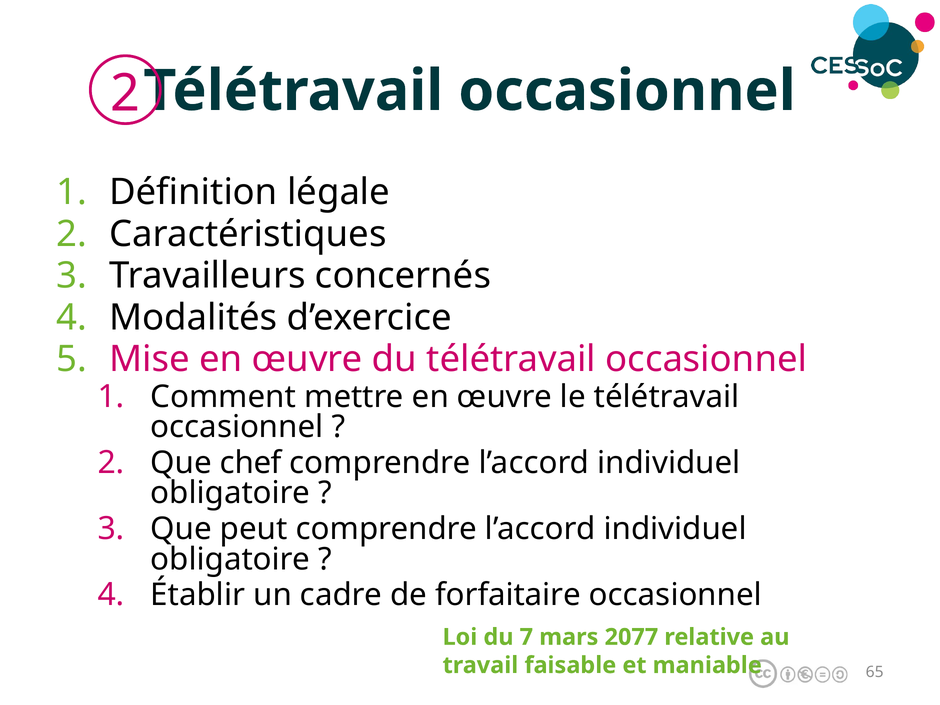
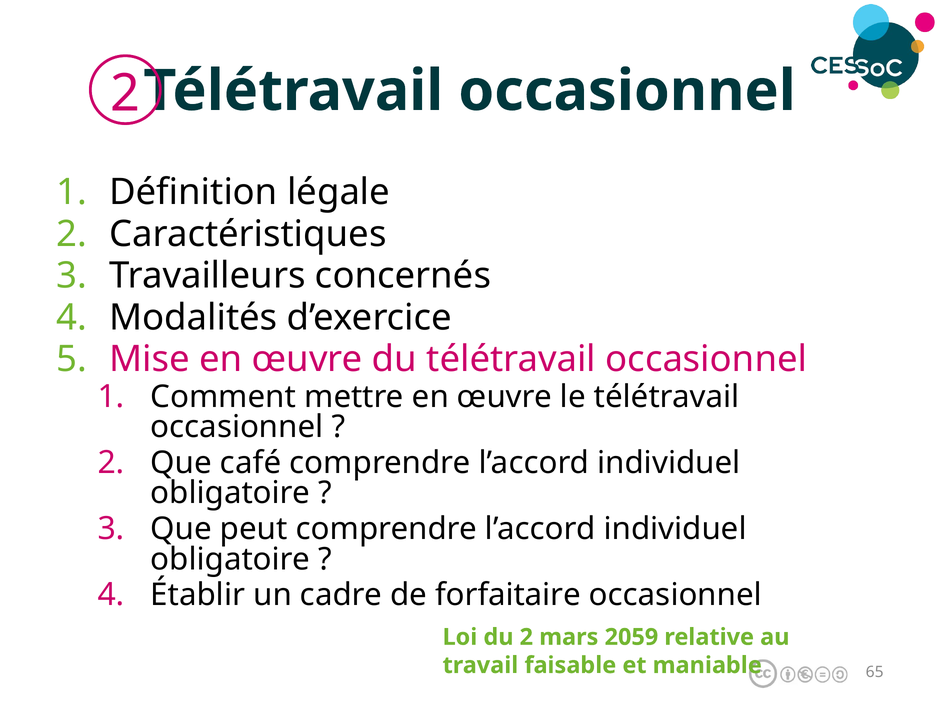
chef: chef -> café
du 7: 7 -> 2
2077: 2077 -> 2059
